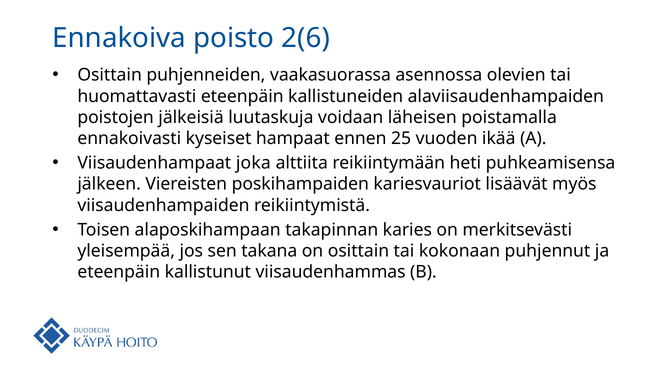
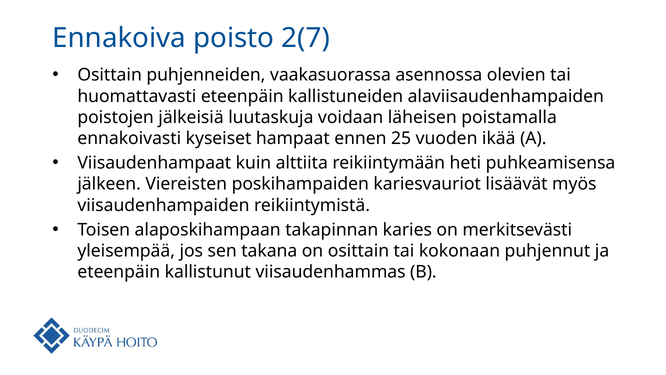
2(6: 2(6 -> 2(7
joka: joka -> kuin
